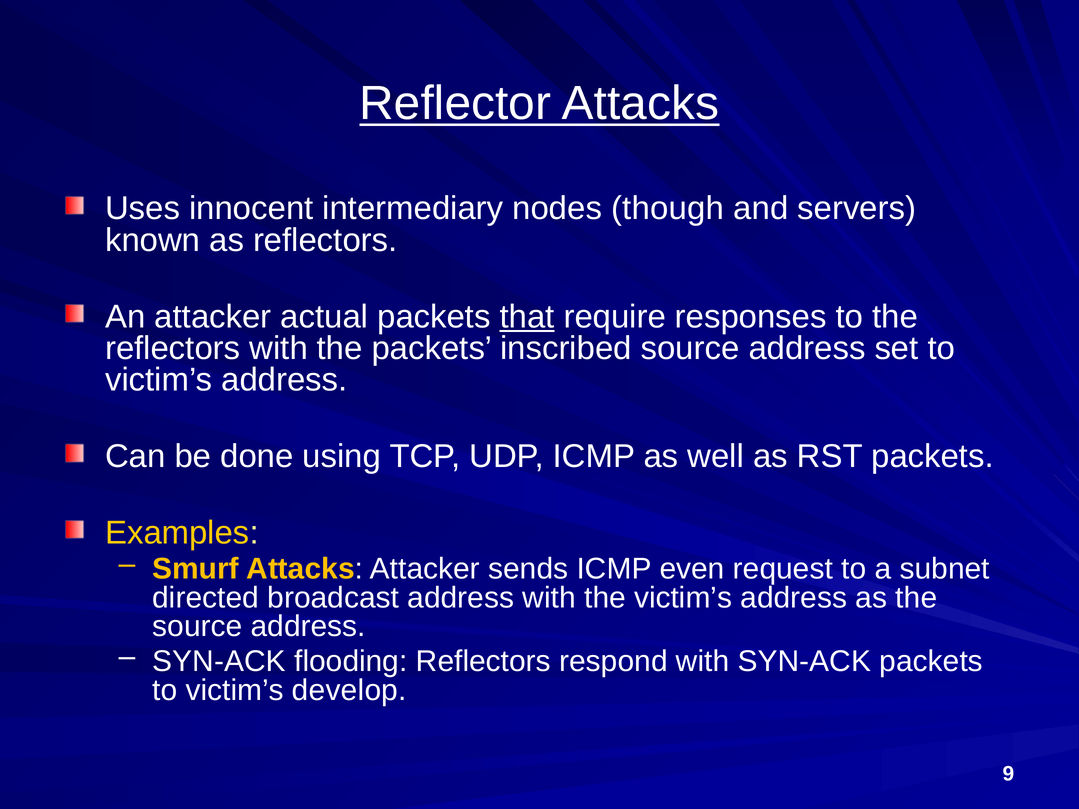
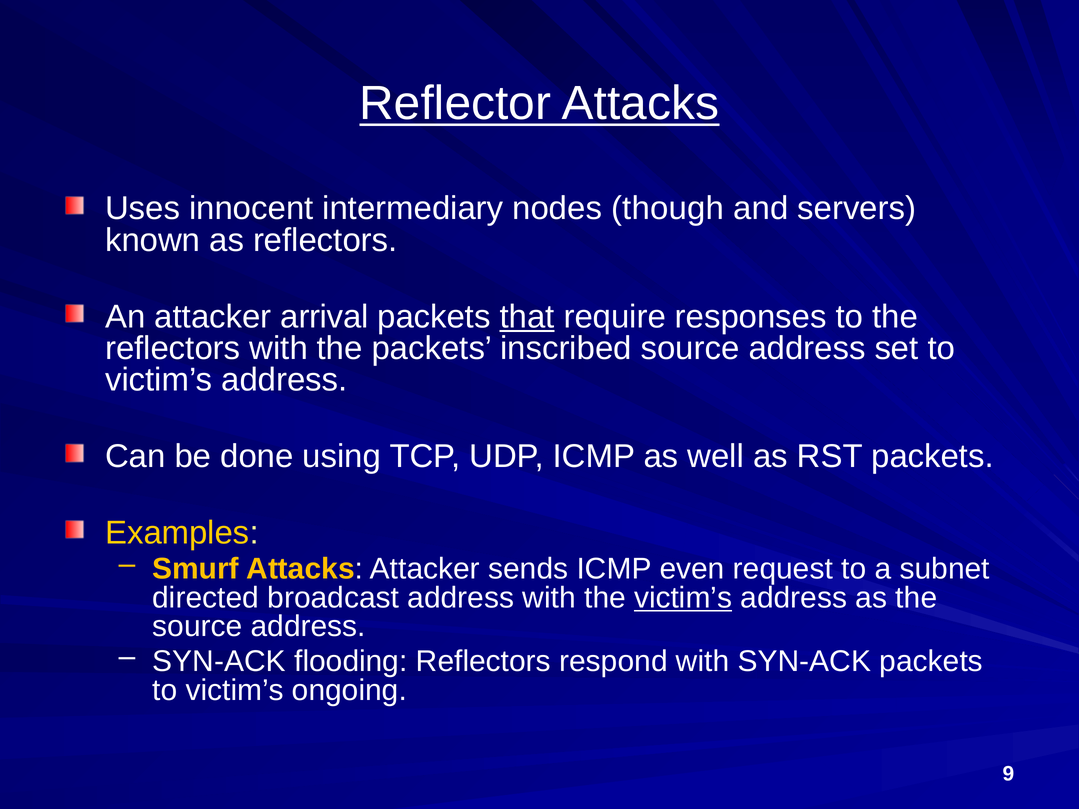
actual: actual -> arrival
victim’s at (683, 598) underline: none -> present
develop: develop -> ongoing
